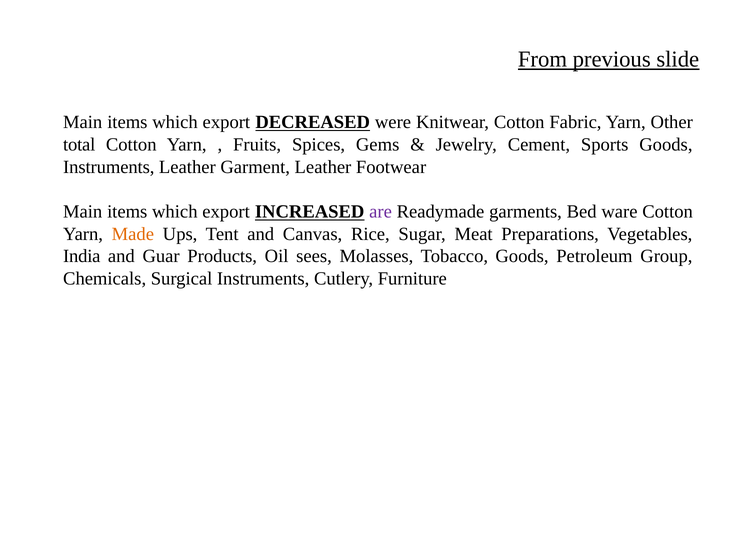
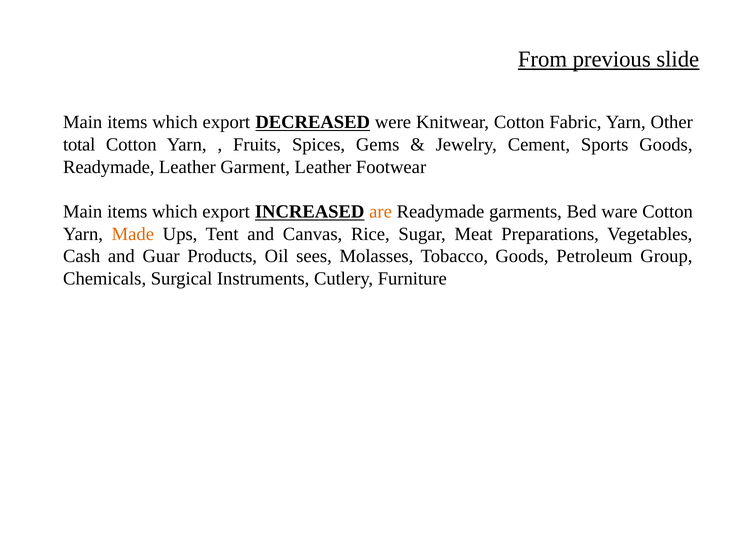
Instruments at (109, 167): Instruments -> Readymade
are colour: purple -> orange
India: India -> Cash
